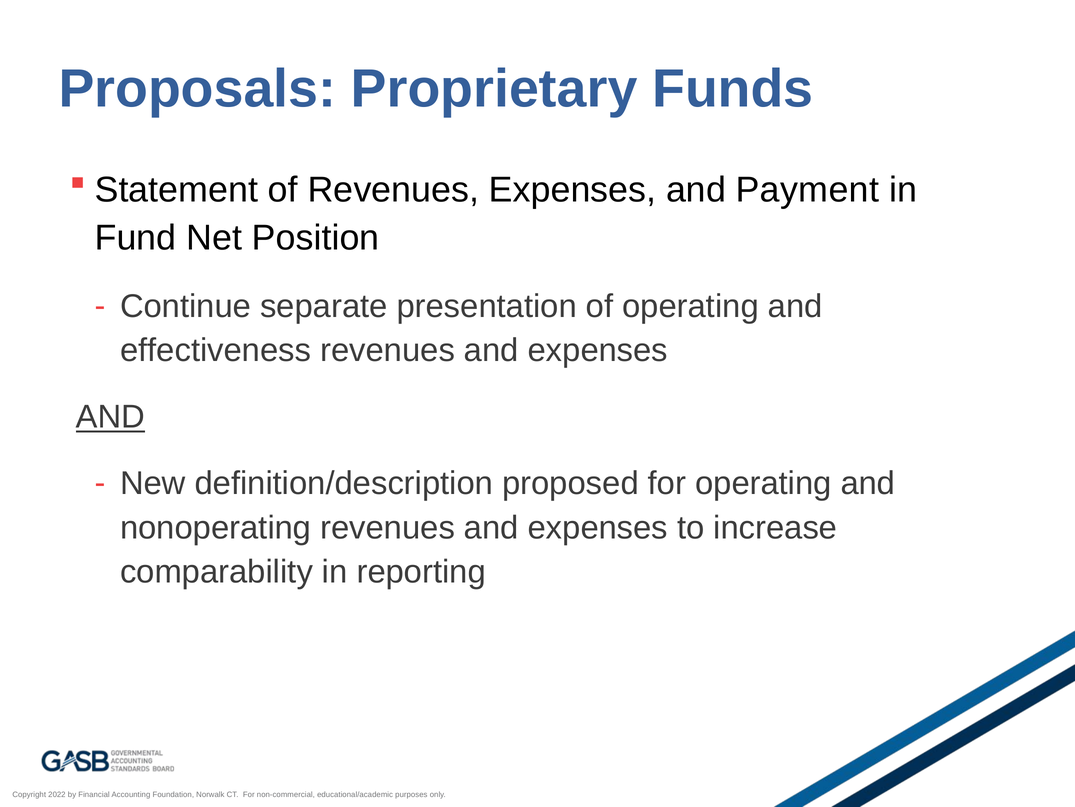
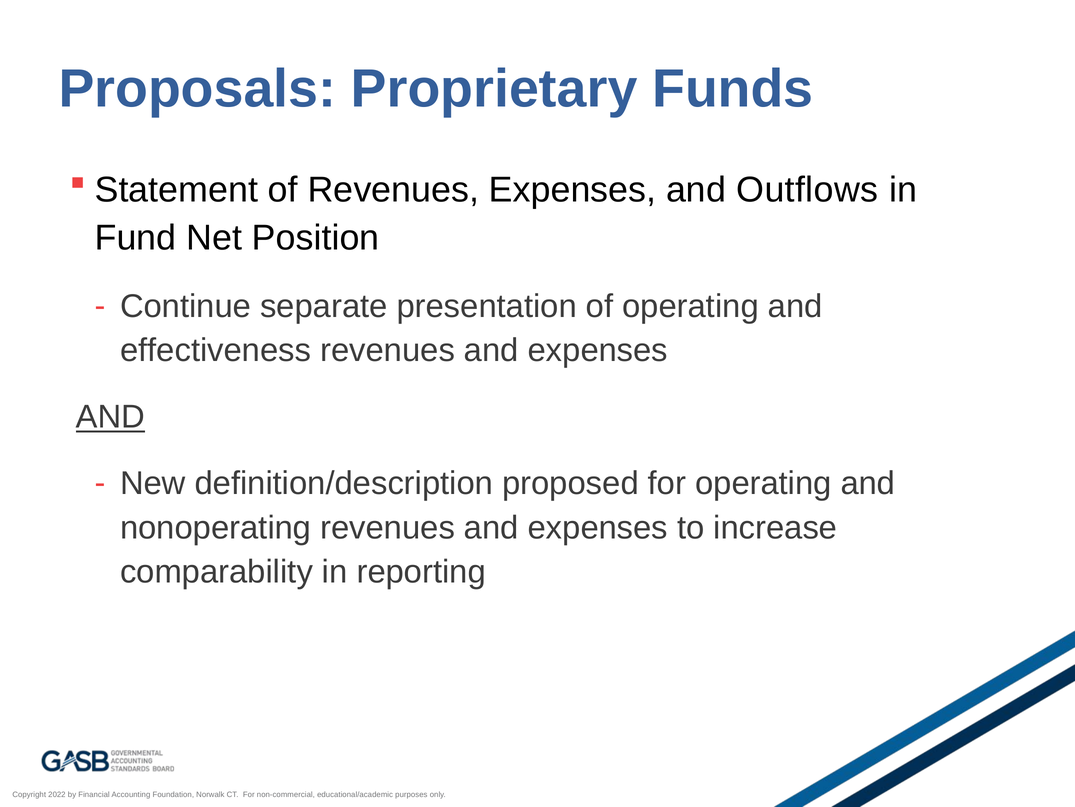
Payment: Payment -> Outflows
